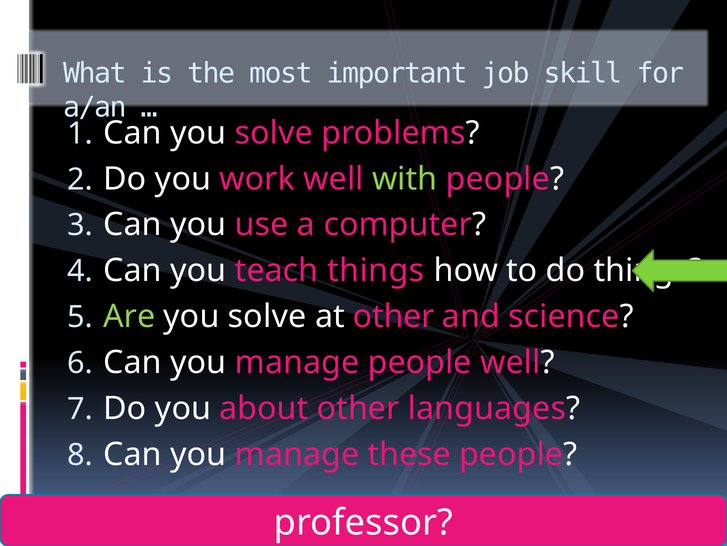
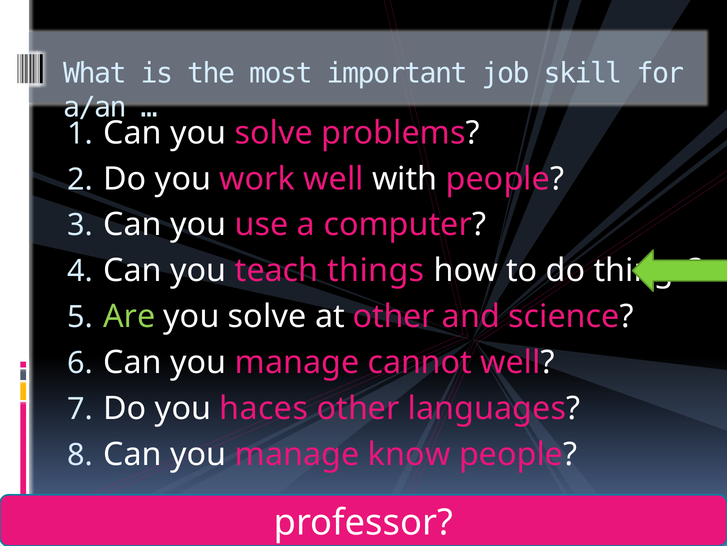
with colour: light green -> white
manage people: people -> cannot
about: about -> haces
these: these -> know
